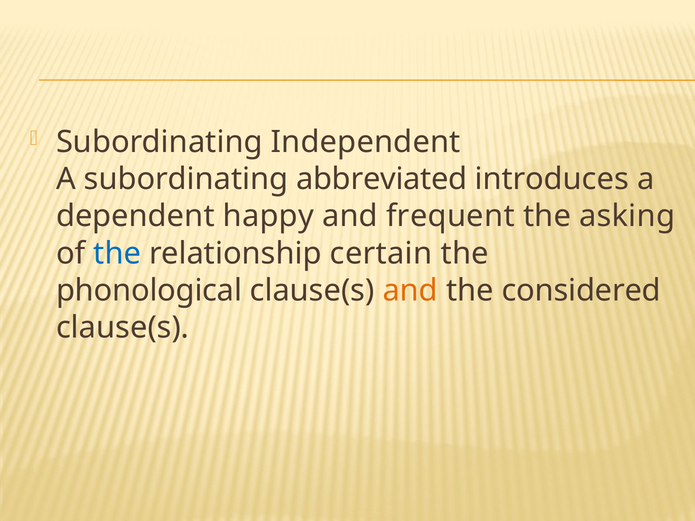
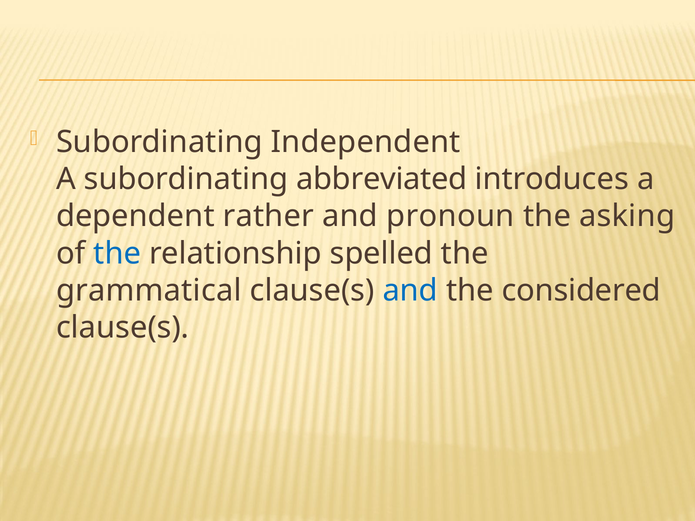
happy: happy -> rather
frequent: frequent -> pronoun
certain: certain -> spelled
phonological: phonological -> grammatical
and at (410, 291) colour: orange -> blue
